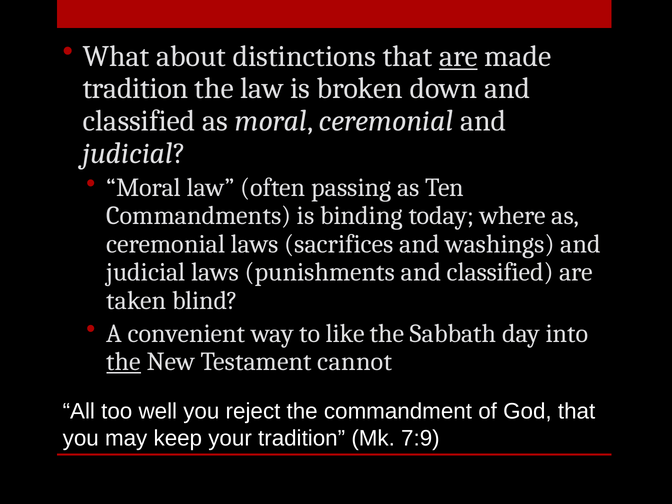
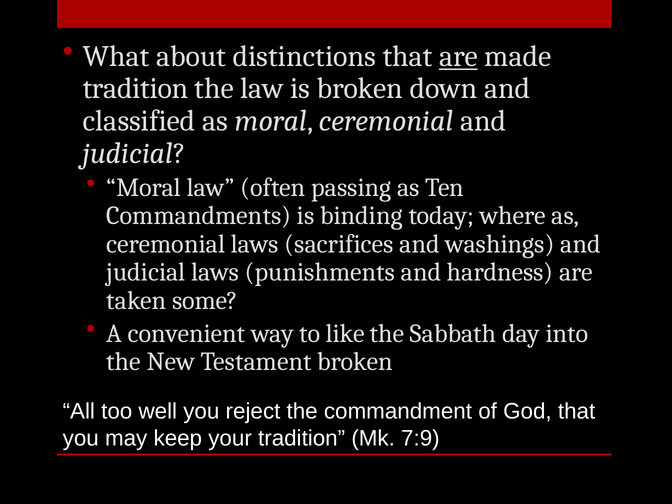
punishments and classified: classified -> hardness
blind: blind -> some
the at (124, 362) underline: present -> none
Testament cannot: cannot -> broken
